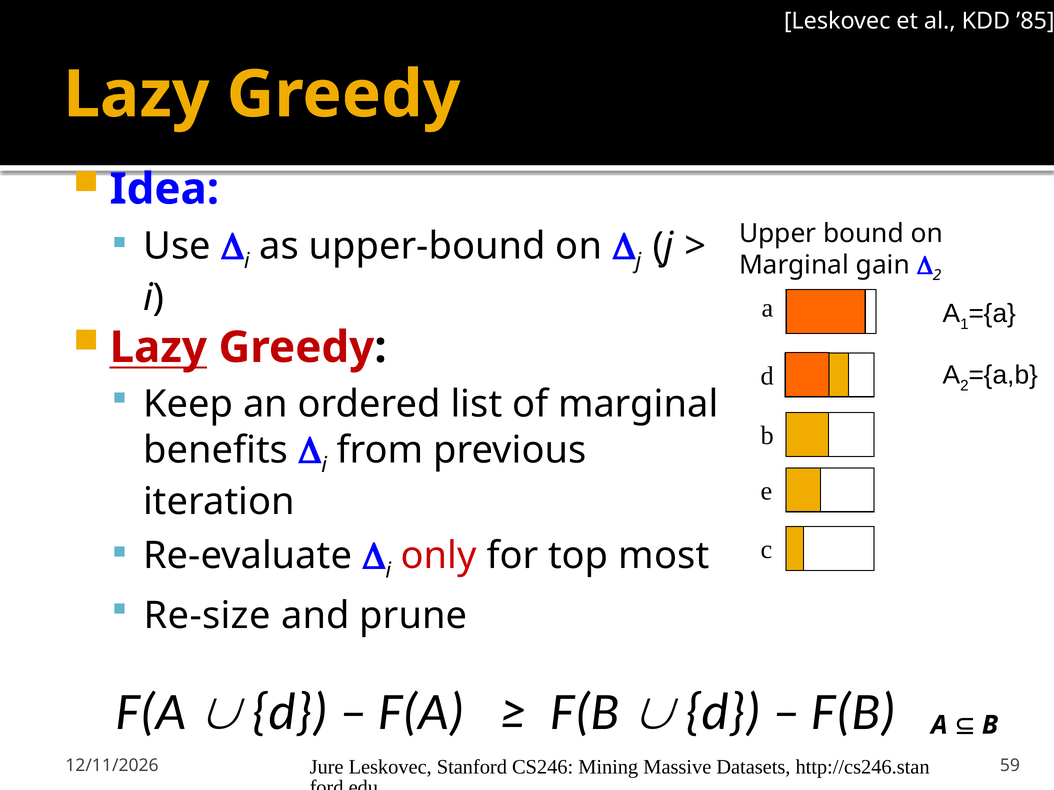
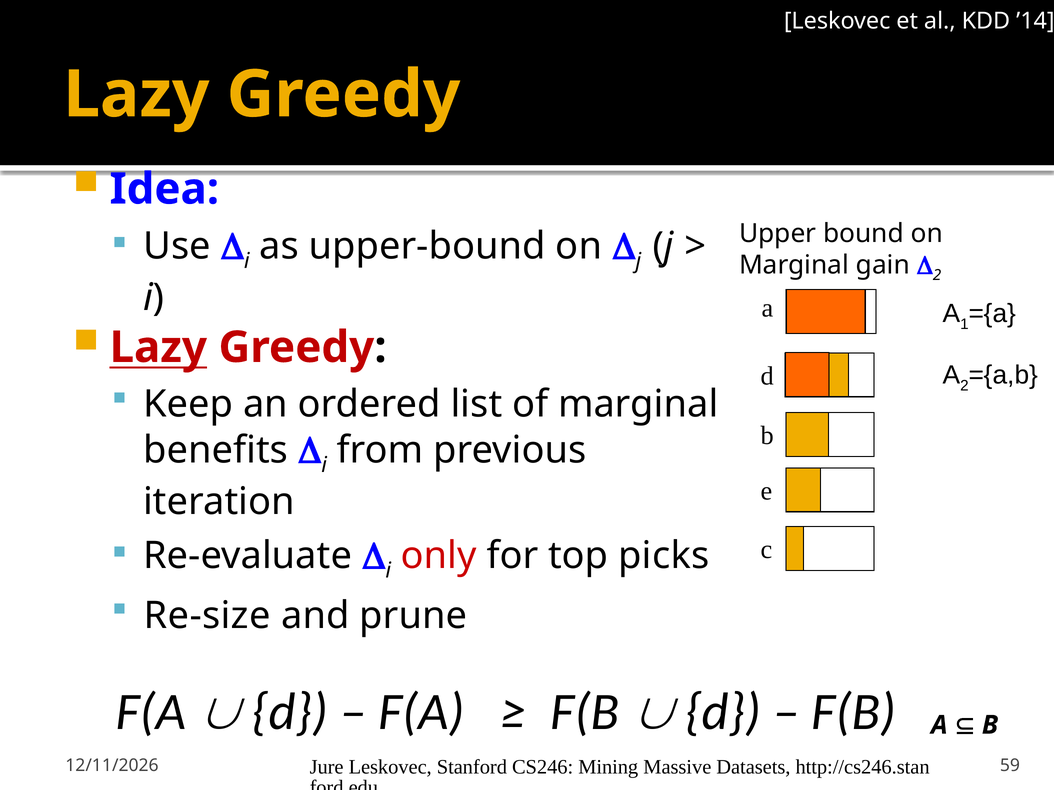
’85: ’85 -> ’14
most: most -> picks
